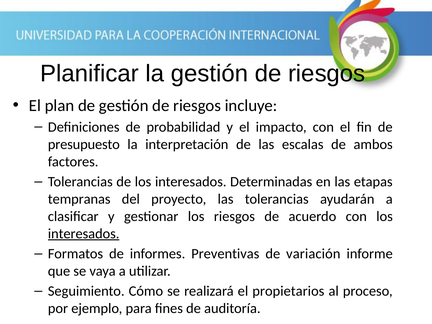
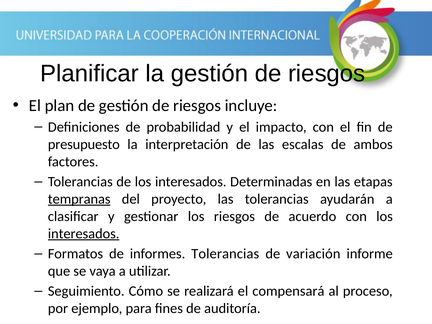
tempranas underline: none -> present
informes Preventivas: Preventivas -> Tolerancias
propietarios: propietarios -> compensará
